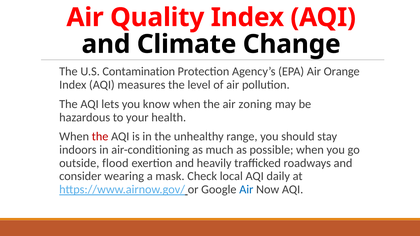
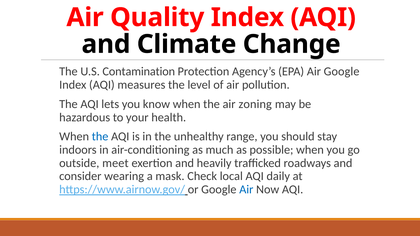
Air Orange: Orange -> Google
the at (100, 137) colour: red -> blue
flood: flood -> meet
